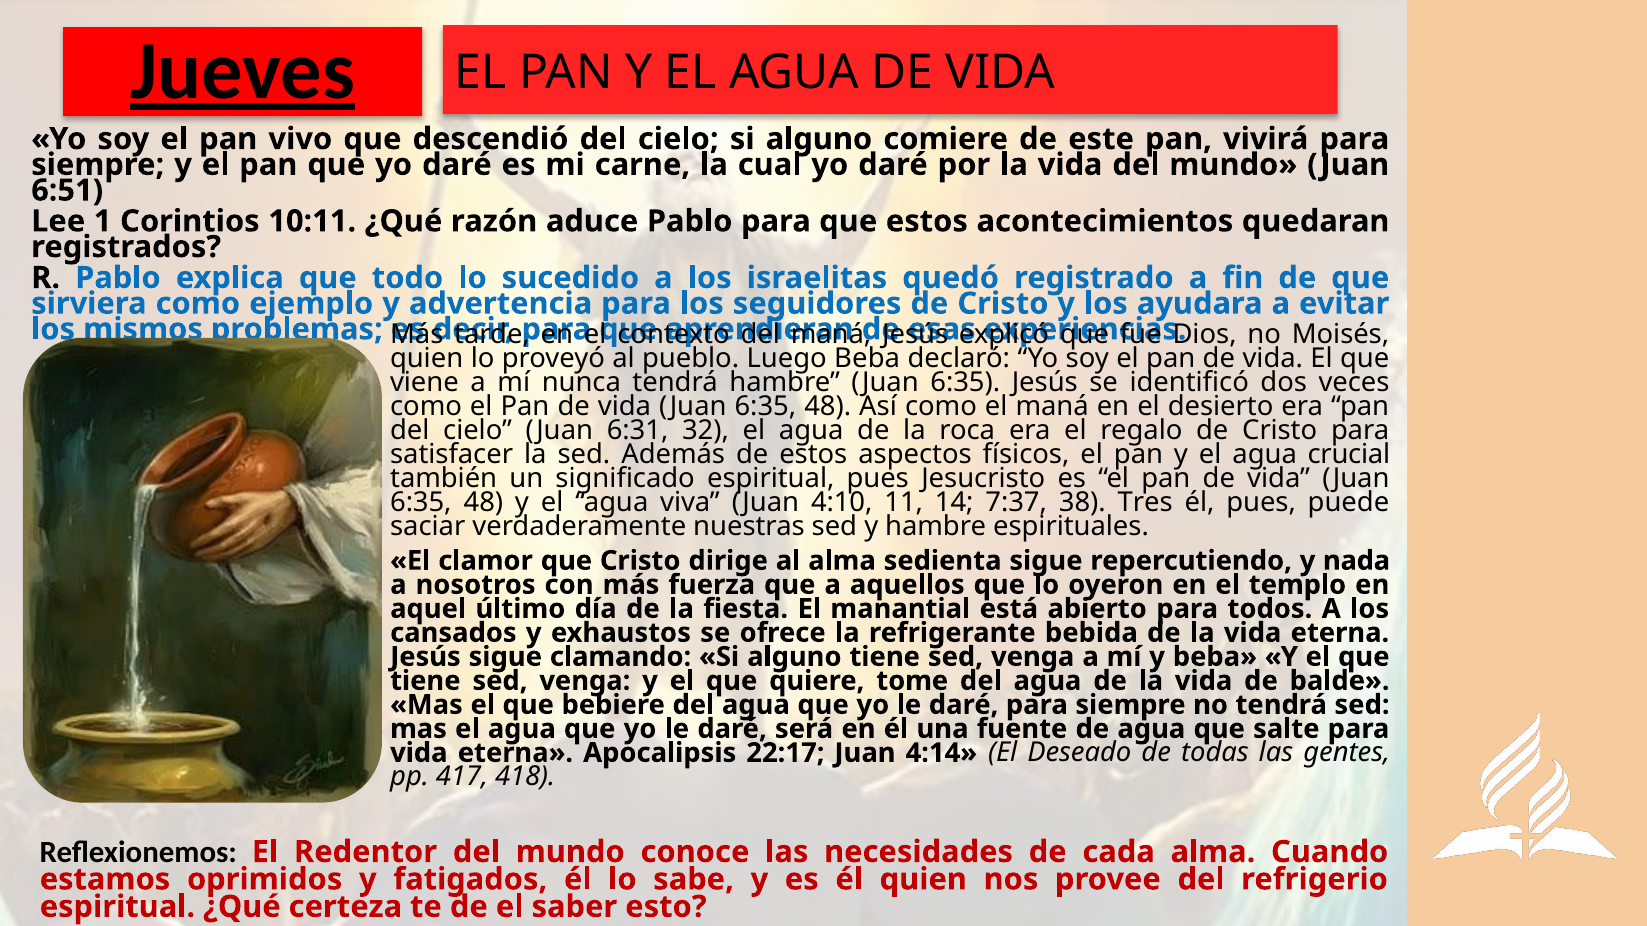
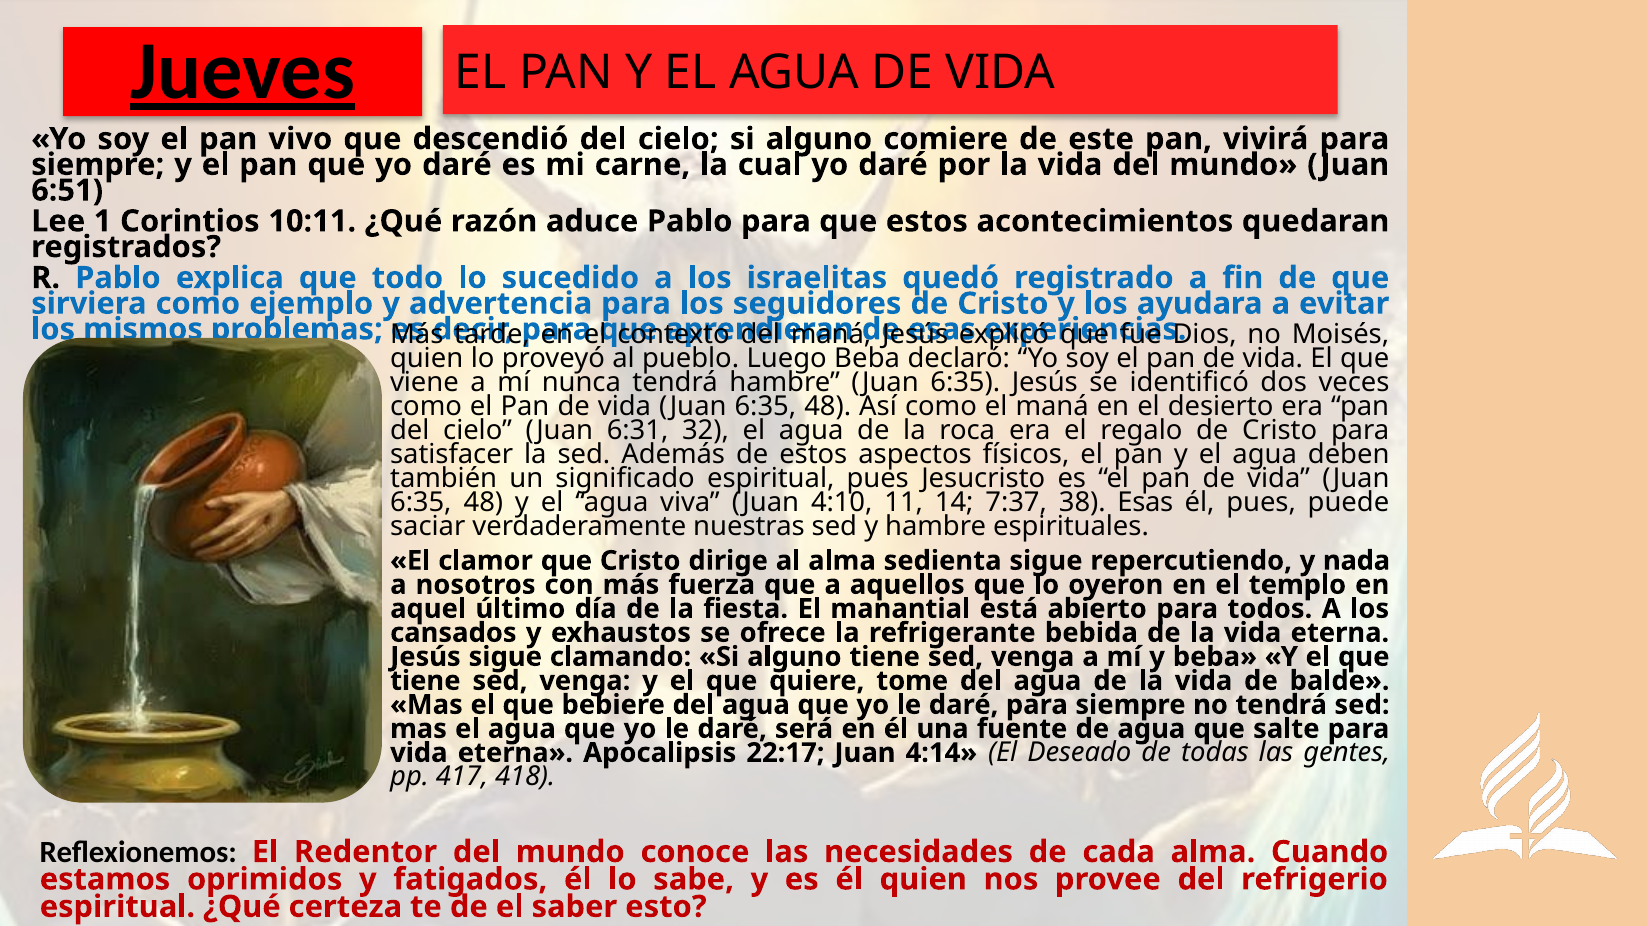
crucial: crucial -> deben
38 Tres: Tres -> Esas
